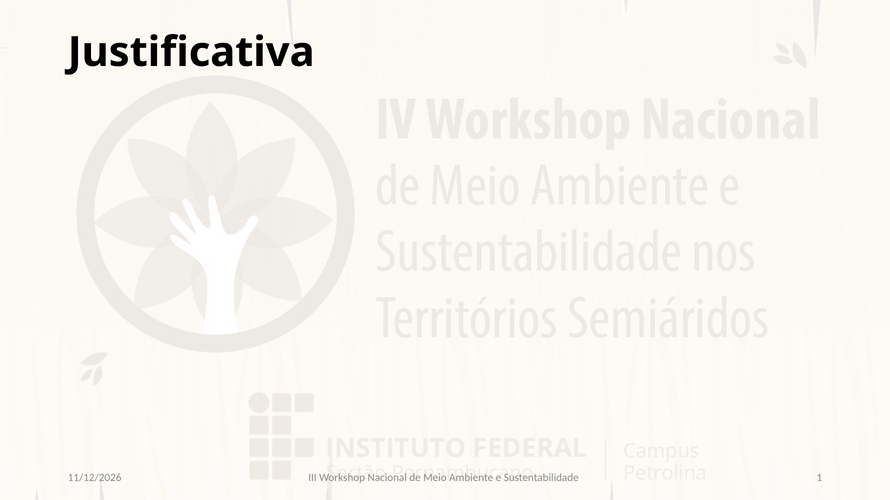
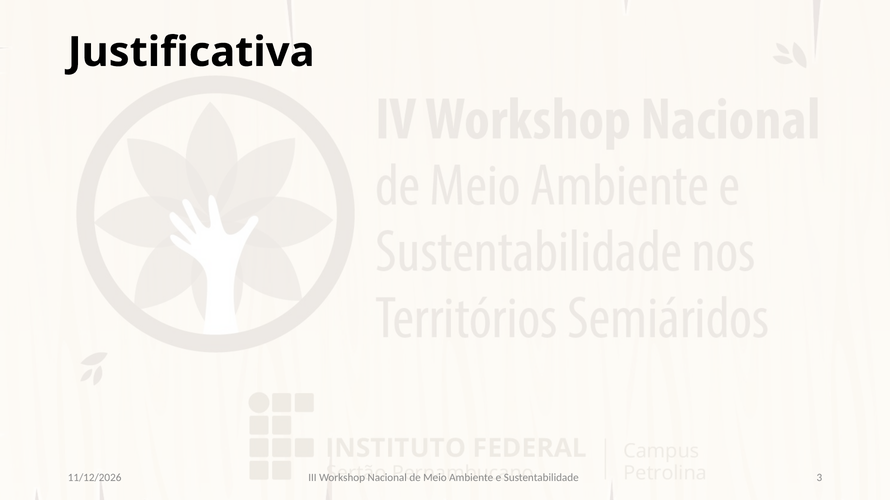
1: 1 -> 3
